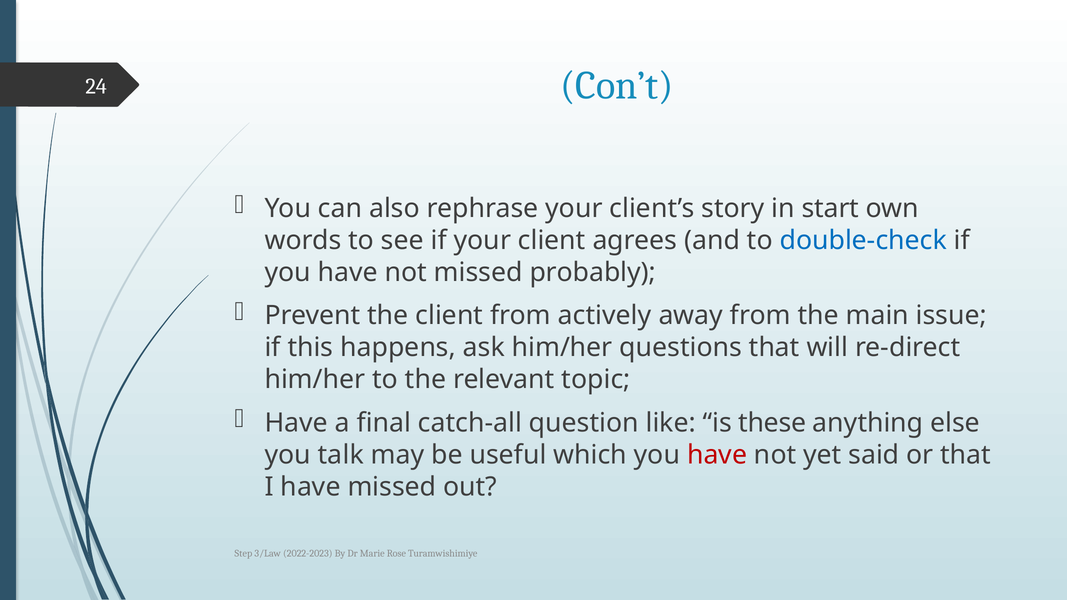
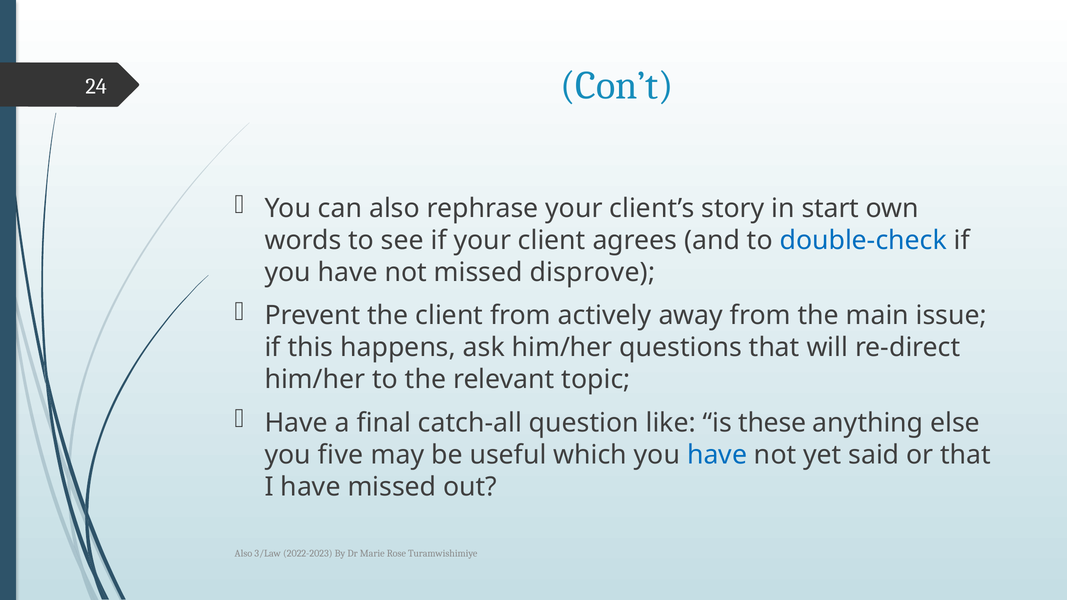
probably: probably -> disprove
talk: talk -> five
have at (717, 455) colour: red -> blue
Step at (243, 554): Step -> Also
